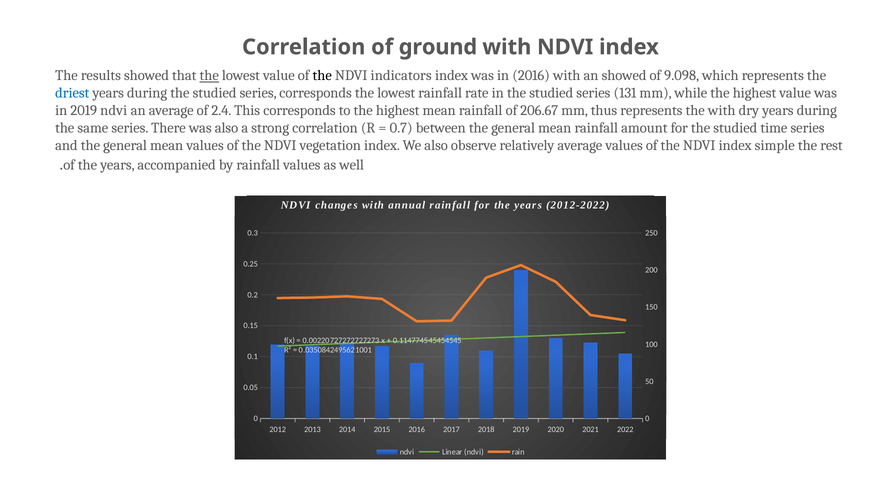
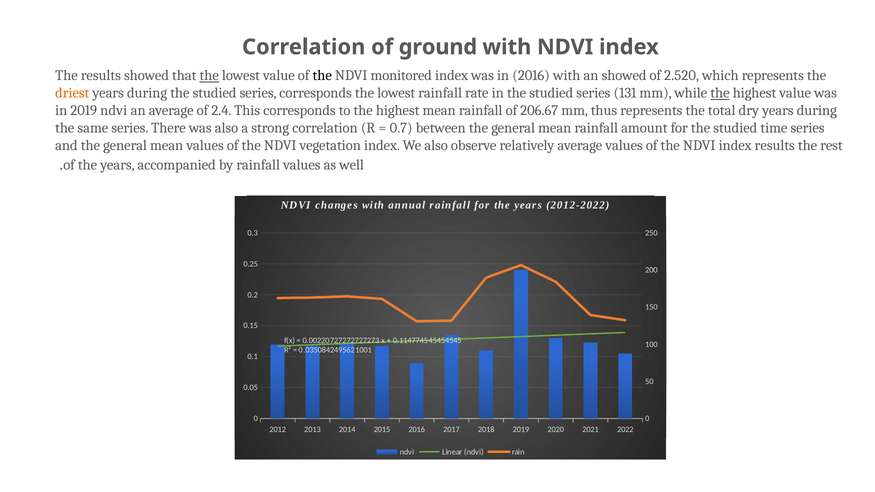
indicators: indicators -> monitored
9.098: 9.098 -> 2.520
driest colour: blue -> orange
the at (720, 93) underline: none -> present
with at (722, 111): with -> total
index simple: simple -> results
